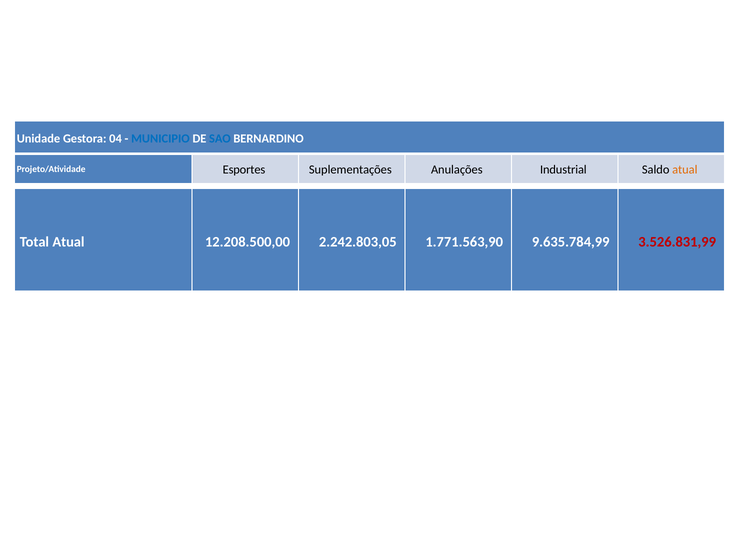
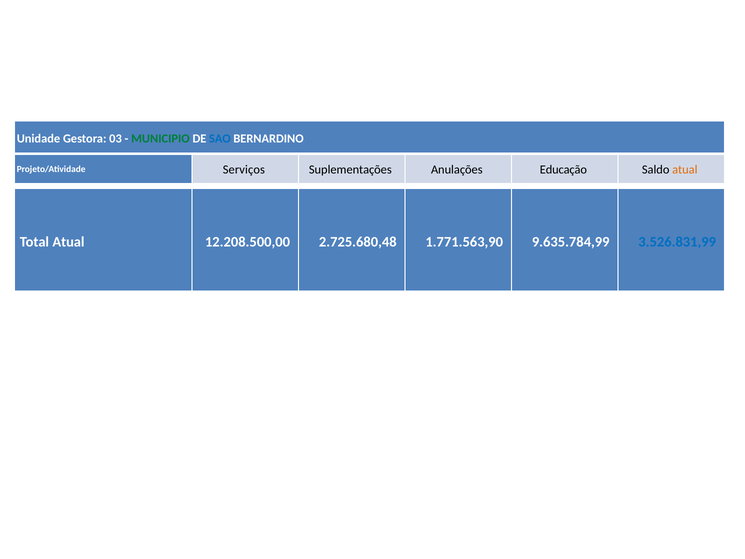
04: 04 -> 03
MUNICIPIO colour: blue -> green
Esportes: Esportes -> Serviços
Industrial: Industrial -> Educação
2.242.803,05: 2.242.803,05 -> 2.725.680,48
3.526.831,99 colour: red -> blue
